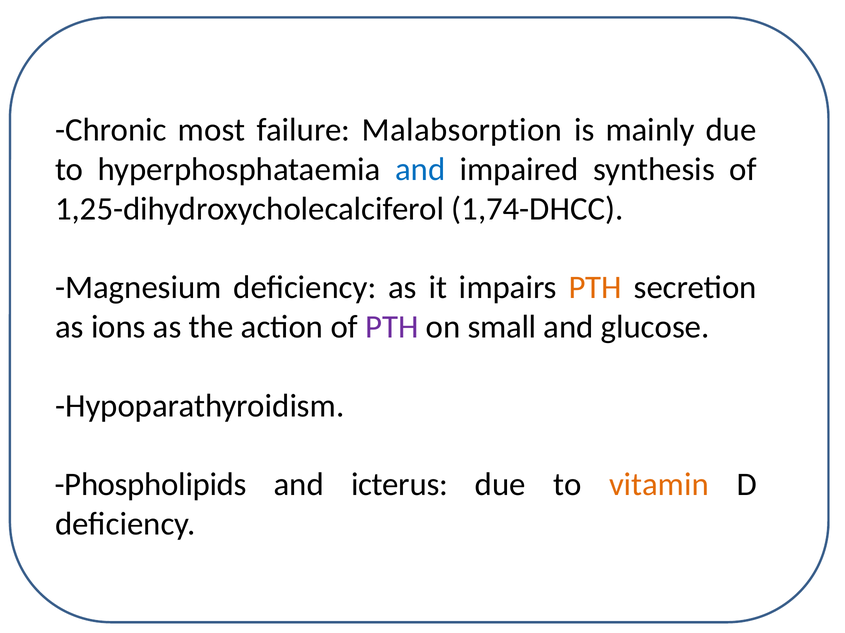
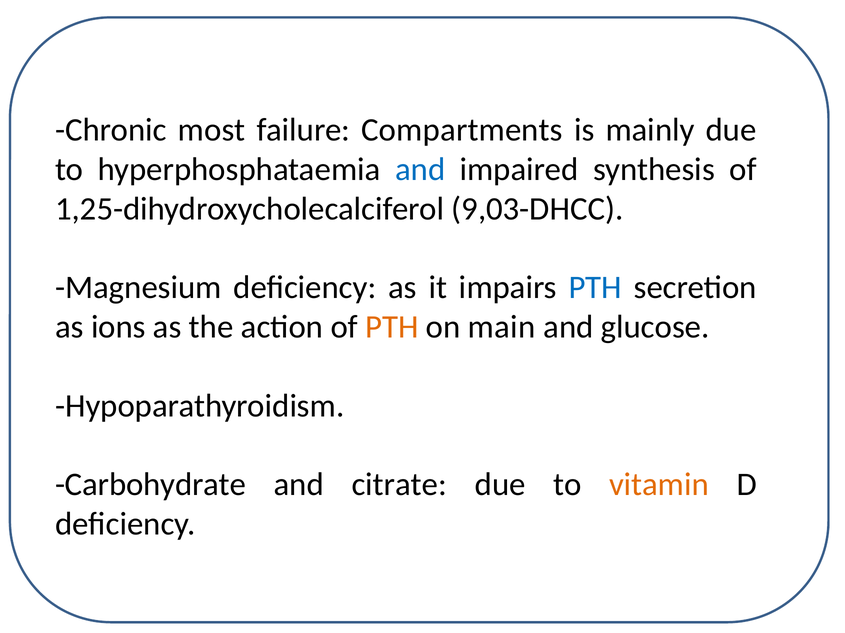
Malabsorption: Malabsorption -> Compartments
1,74-DHCC: 1,74-DHCC -> 9,03-DHCC
PTH at (595, 288) colour: orange -> blue
PTH at (392, 327) colour: purple -> orange
small: small -> main
Phospholipids: Phospholipids -> Carbohydrate
icterus: icterus -> citrate
